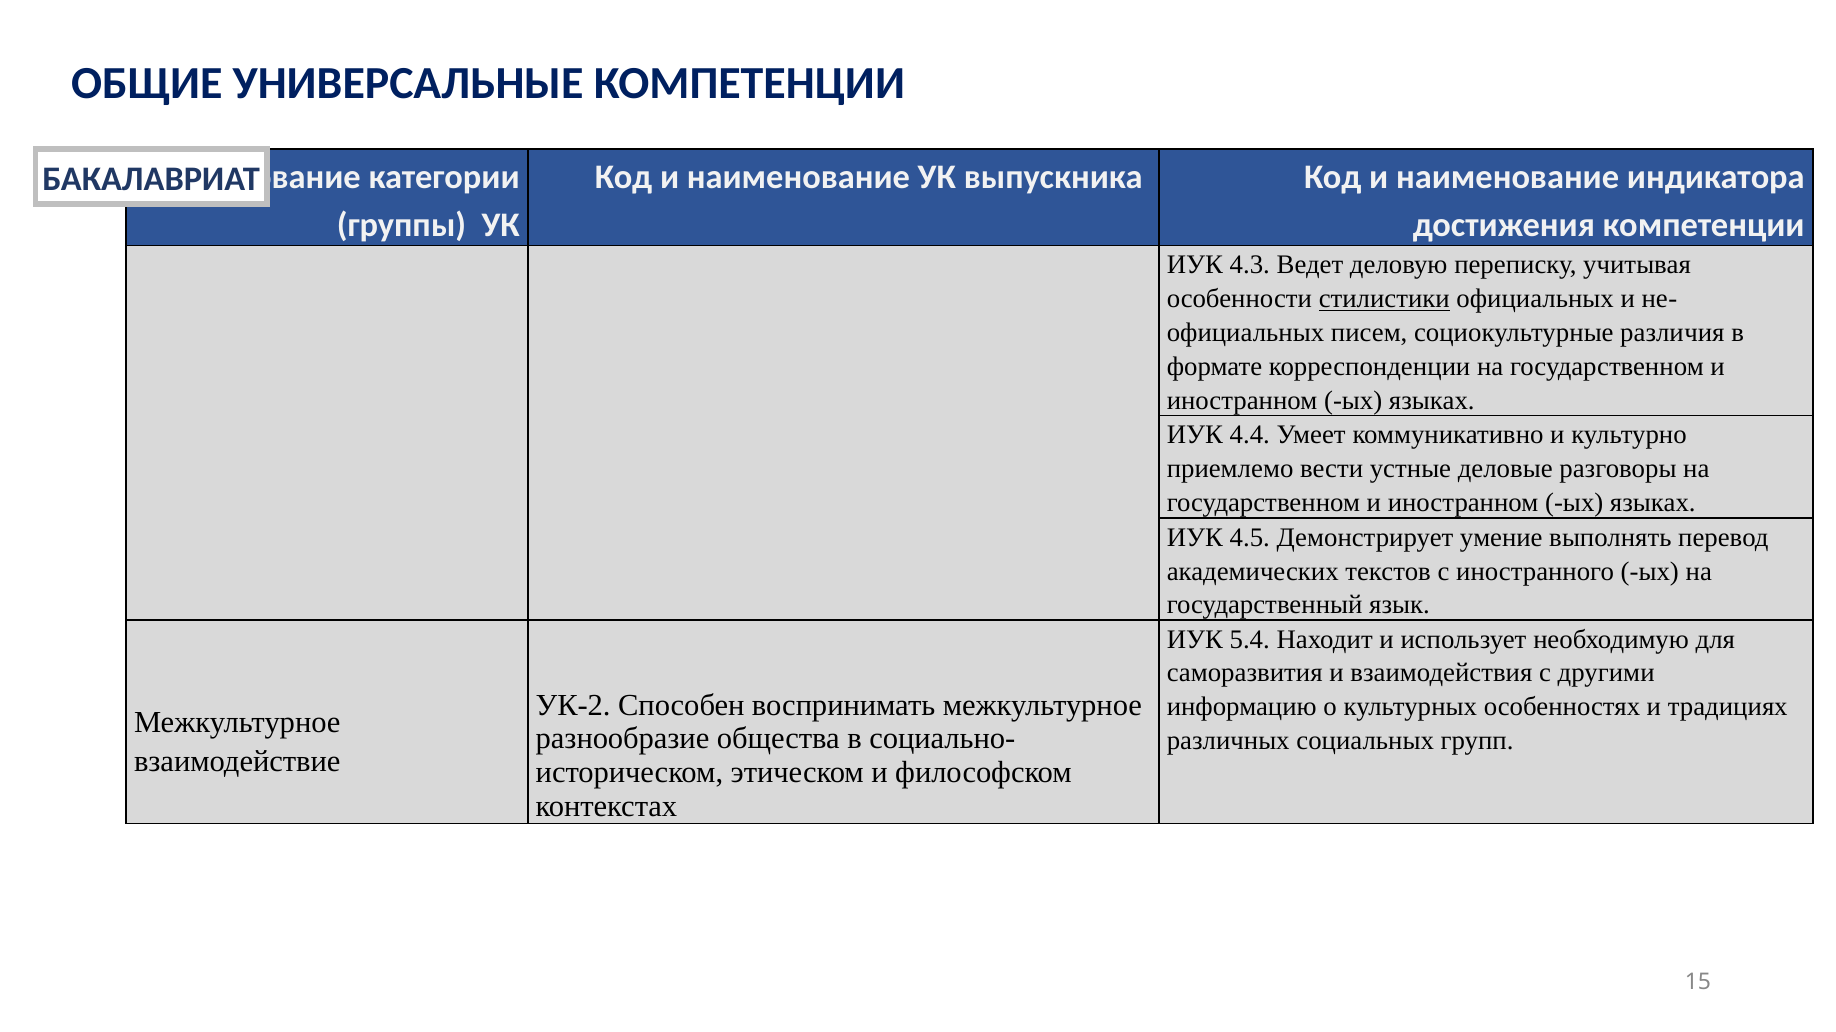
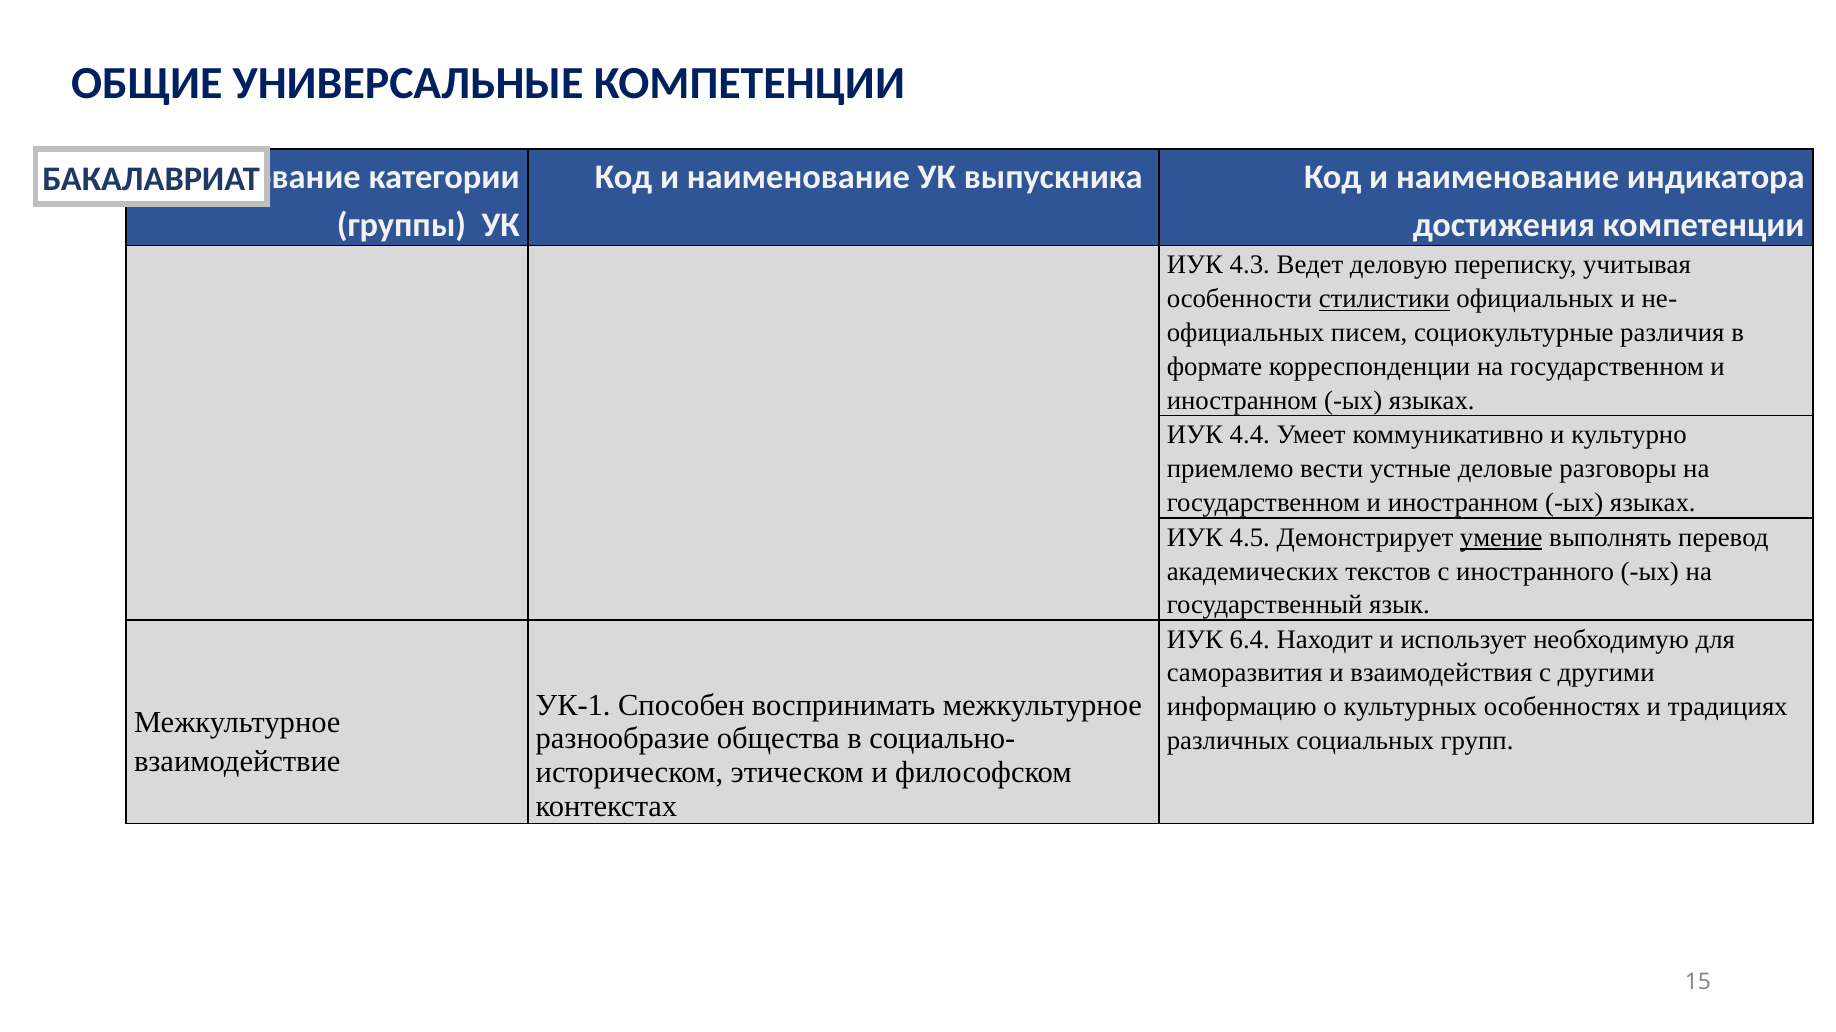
умение underline: none -> present
5.4: 5.4 -> 6.4
УК-2: УК-2 -> УК-1
